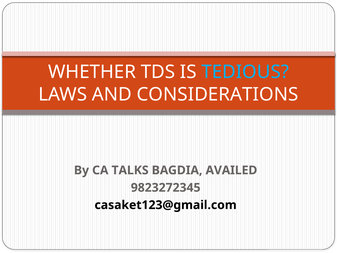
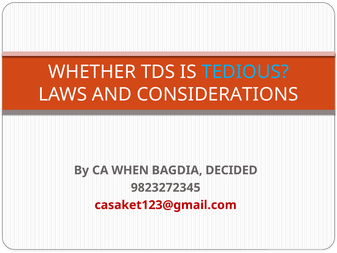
TALKS: TALKS -> WHEN
AVAILED: AVAILED -> DECIDED
casaket123@gmail.com colour: black -> red
